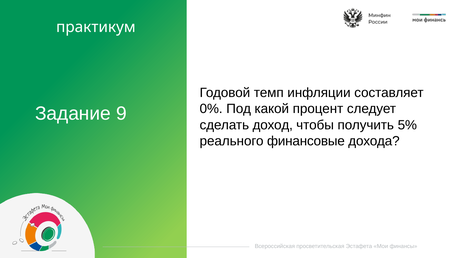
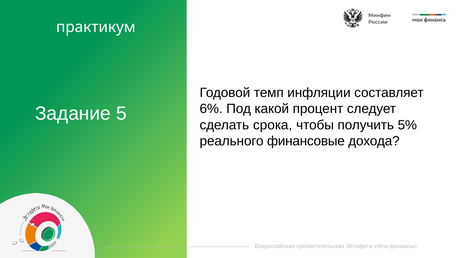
0%: 0% -> 6%
9: 9 -> 5
доход: доход -> срока
